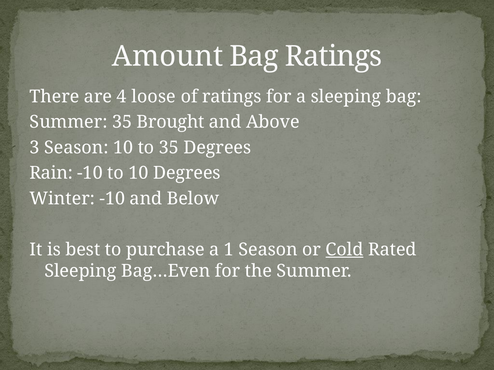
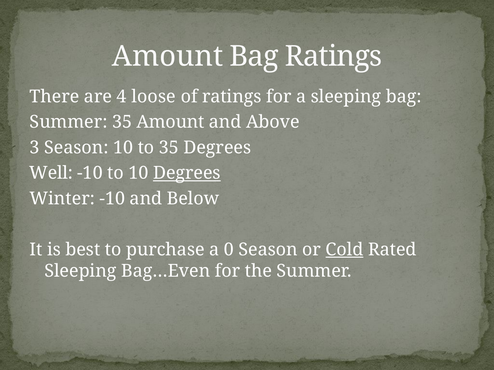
35 Brought: Brought -> Amount
Rain: Rain -> Well
Degrees at (187, 173) underline: none -> present
1: 1 -> 0
